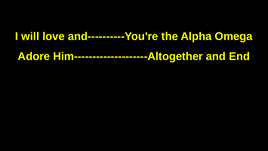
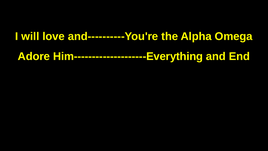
Him--------------------Altogether: Him--------------------Altogether -> Him--------------------Everything
